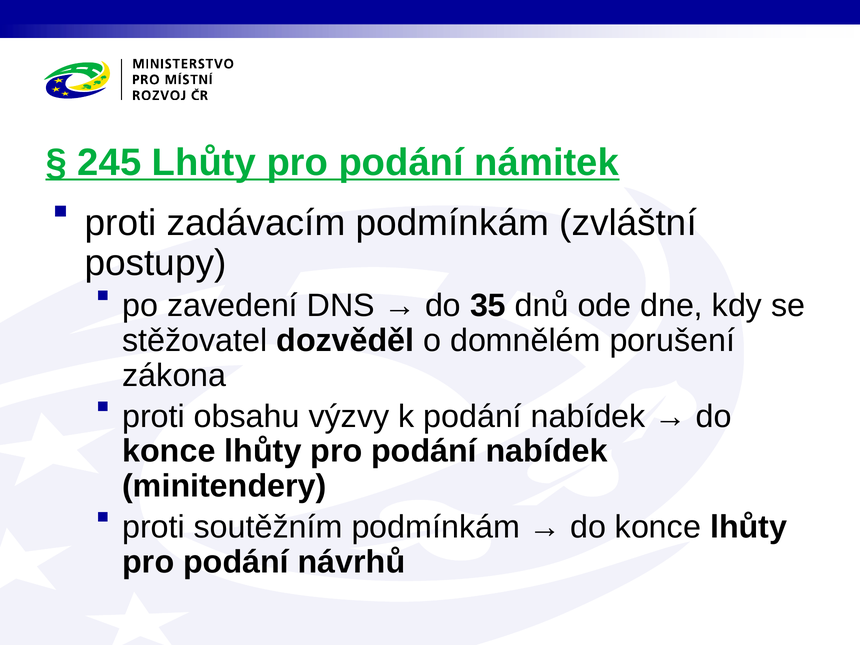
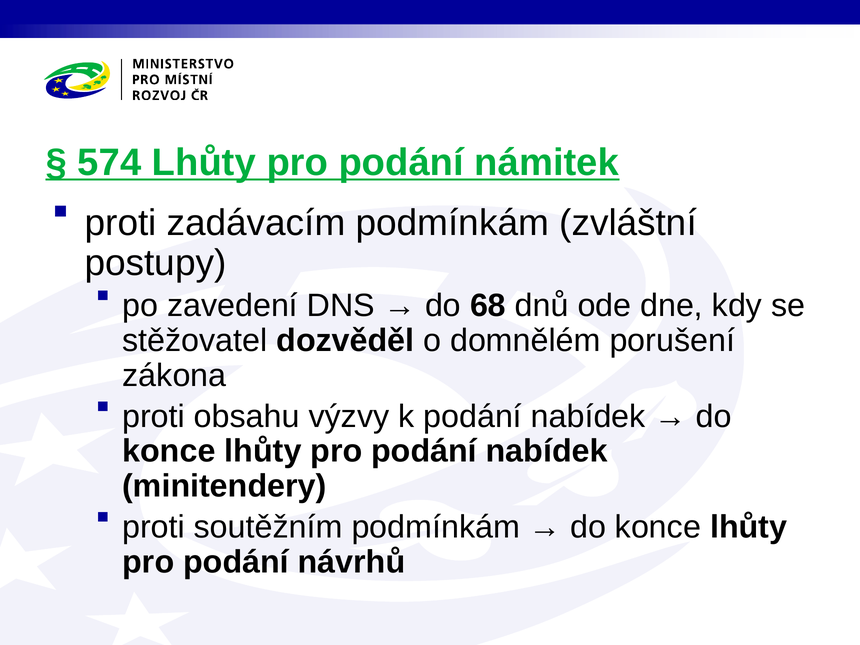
245: 245 -> 574
35: 35 -> 68
